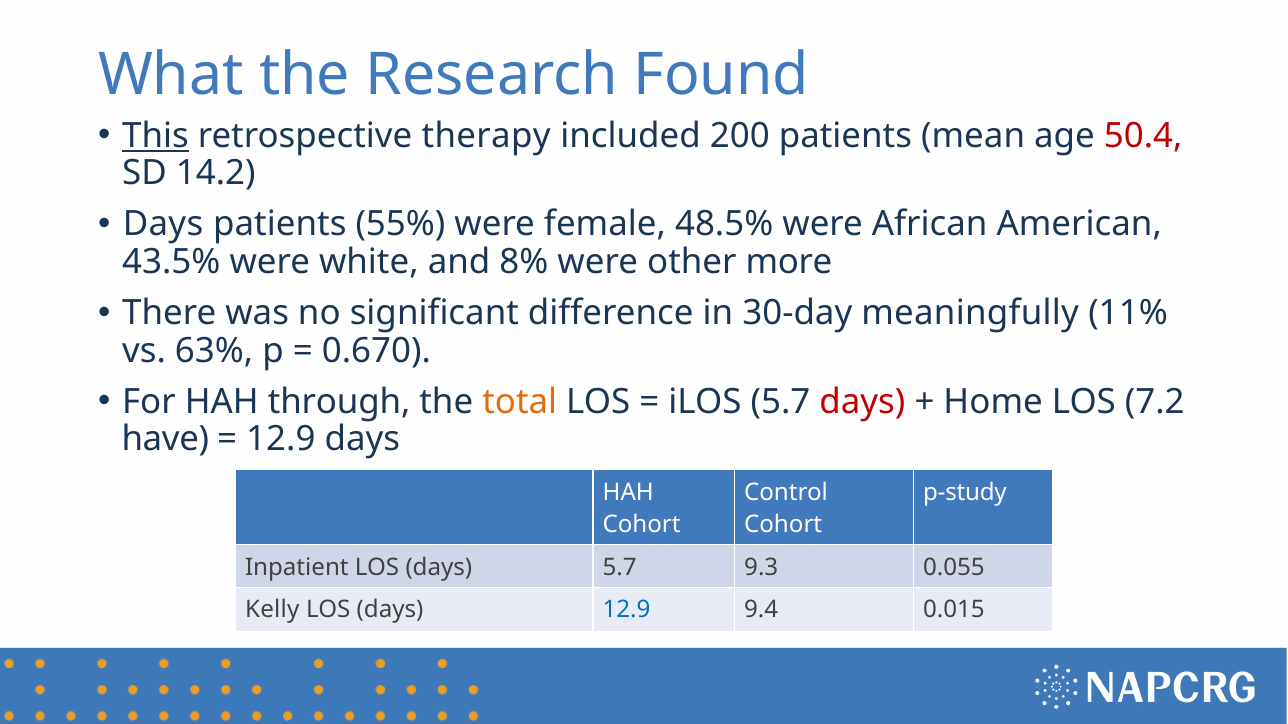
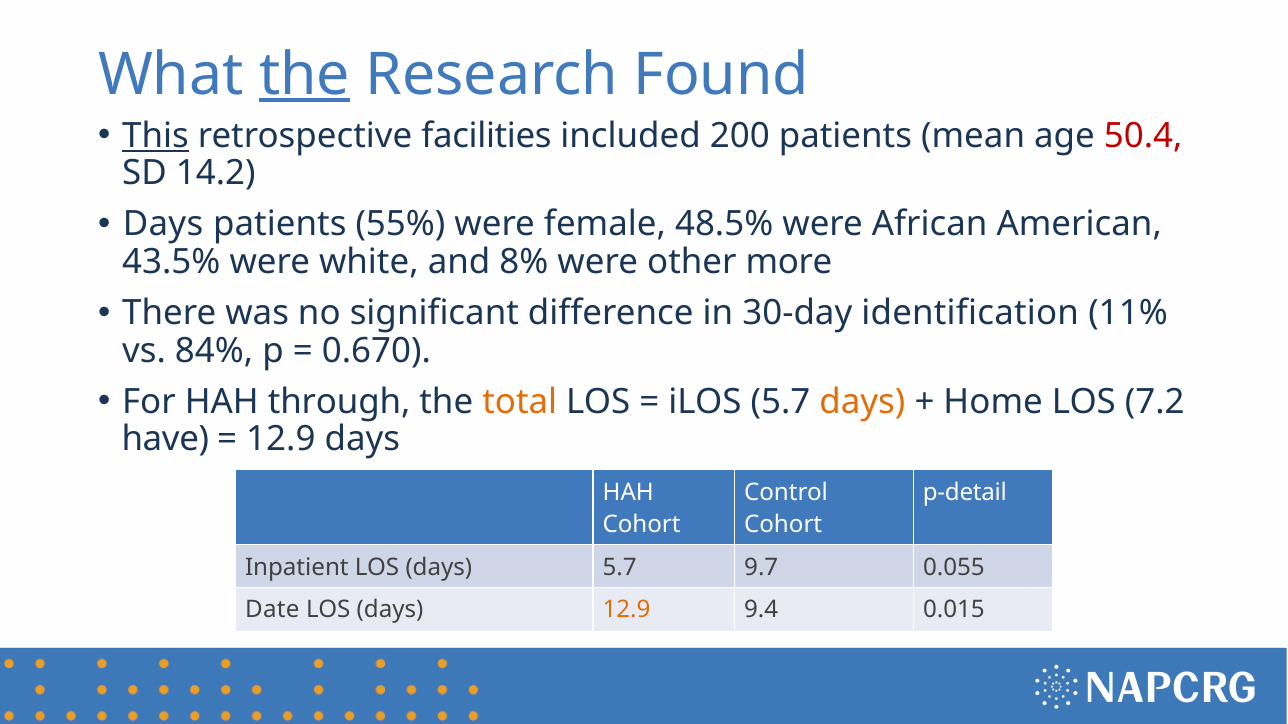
the at (305, 75) underline: none -> present
therapy: therapy -> facilities
meaningfully: meaningfully -> identification
63%: 63% -> 84%
days at (862, 402) colour: red -> orange
p-study: p-study -> p-detail
9.3: 9.3 -> 9.7
Kelly: Kelly -> Date
12.9 at (627, 610) colour: blue -> orange
